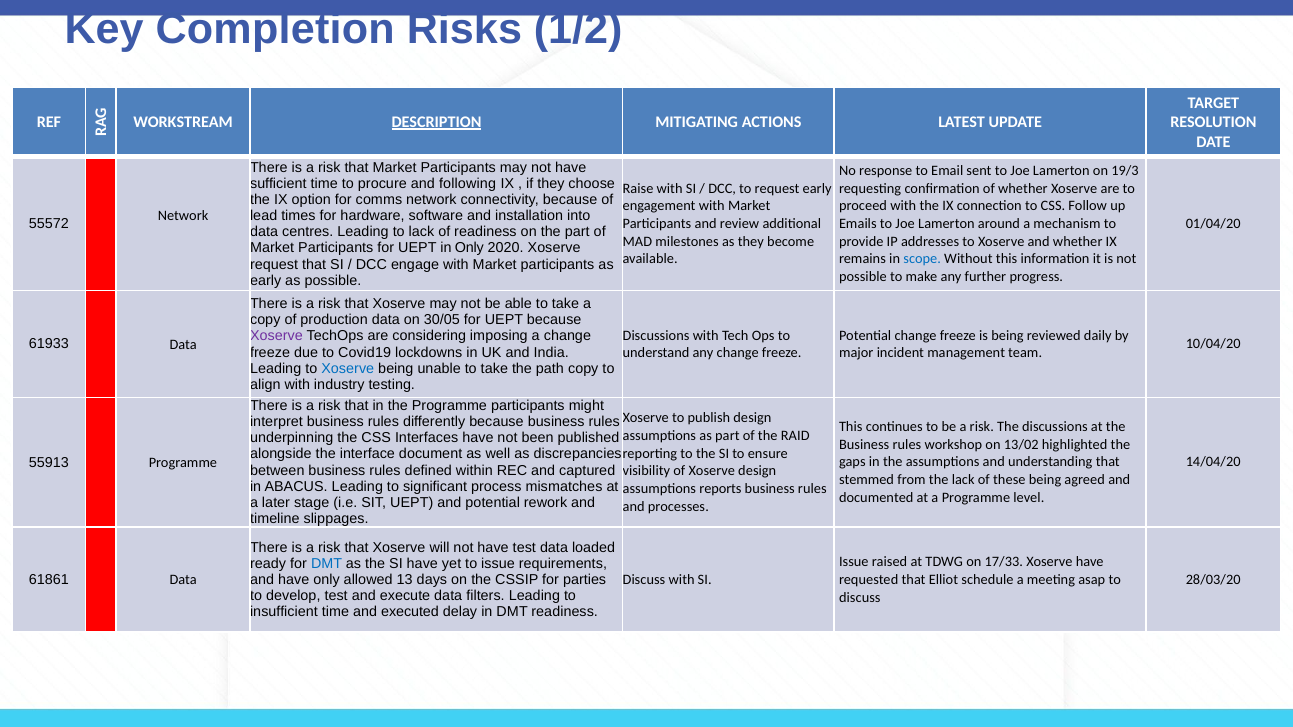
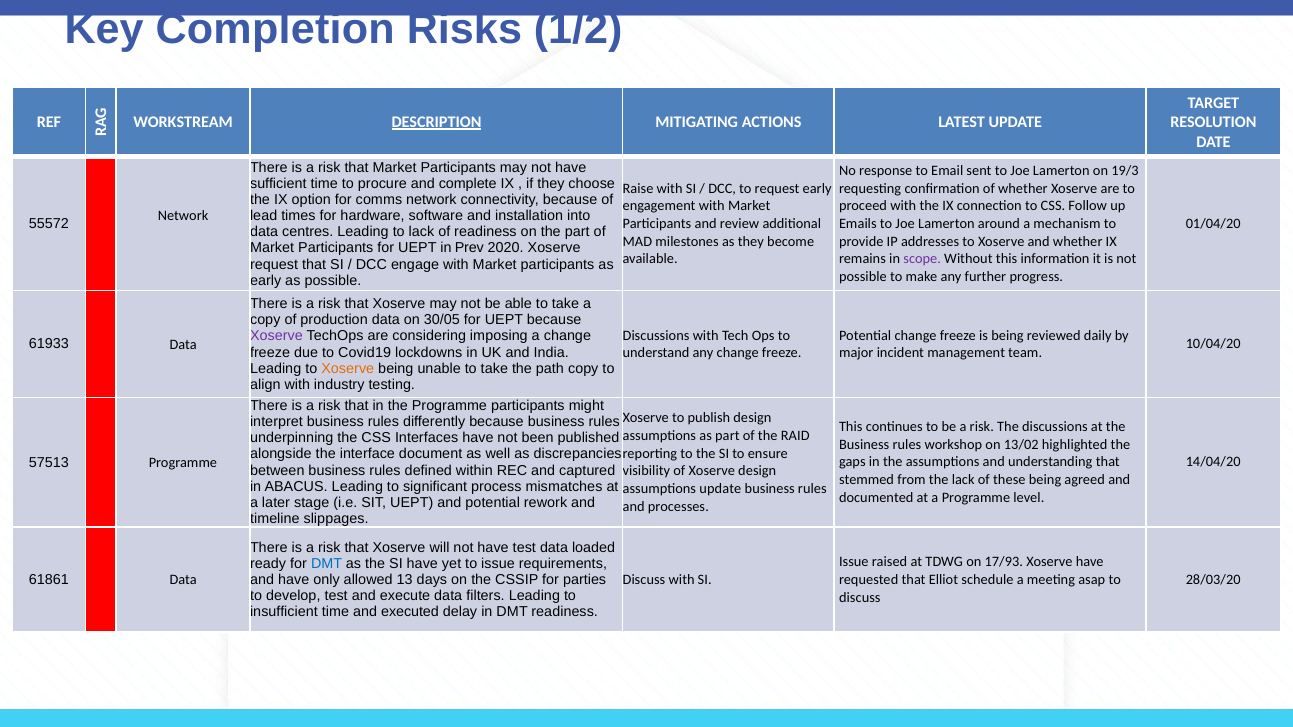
following: following -> complete
in Only: Only -> Prev
scope colour: blue -> purple
Xoserve at (348, 369) colour: blue -> orange
55913: 55913 -> 57513
assumptions reports: reports -> update
17/33: 17/33 -> 17/93
